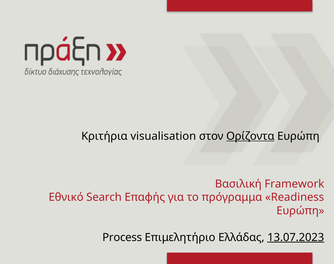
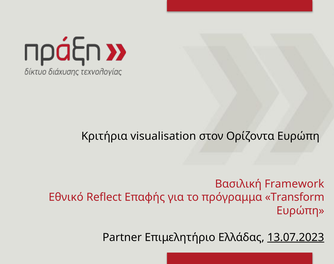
Ορίζοντα underline: present -> none
Search: Search -> Reflect
Readiness: Readiness -> Transform
Process: Process -> Partner
